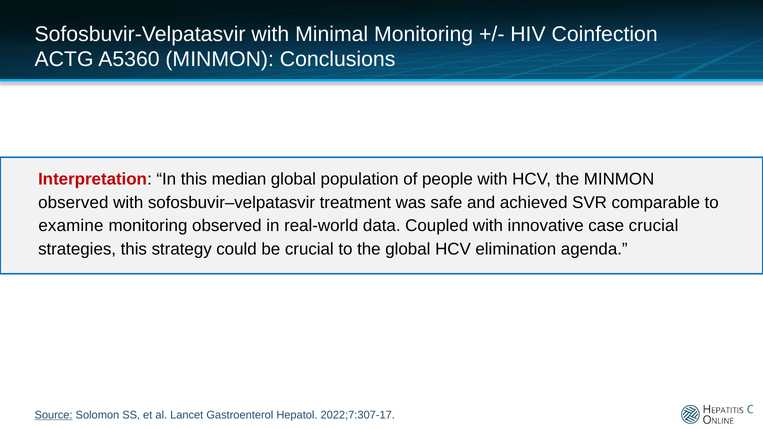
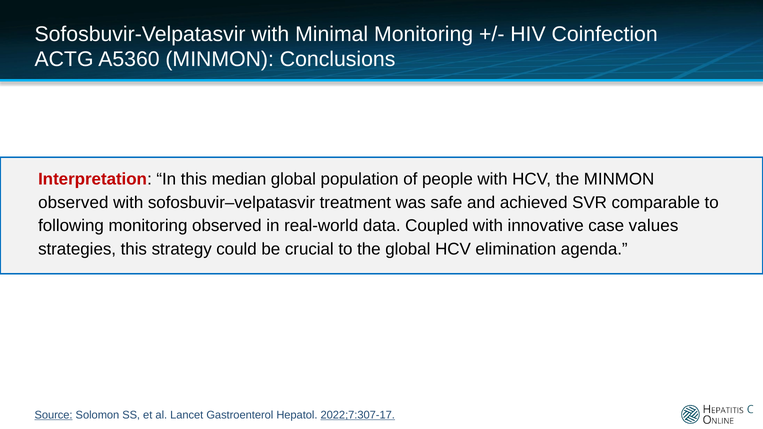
examine: examine -> following
case crucial: crucial -> values
2022;7:307-17 underline: none -> present
